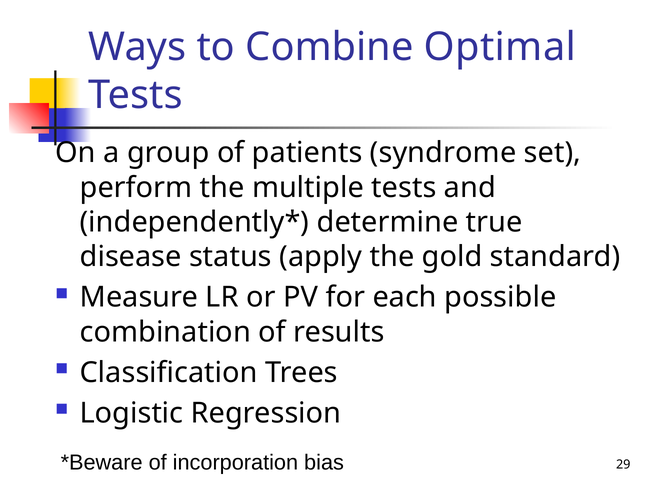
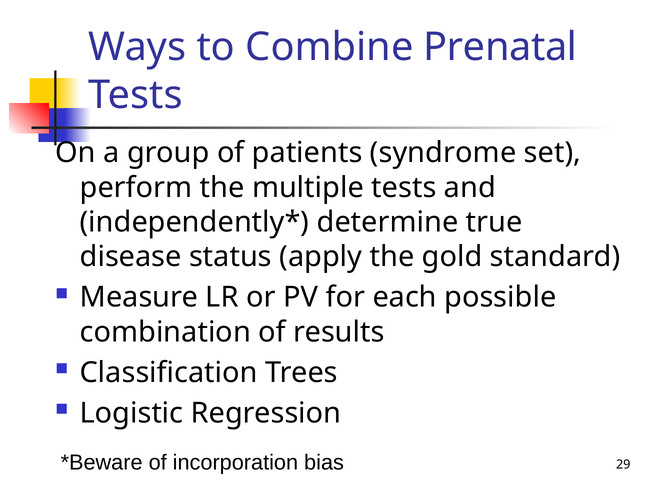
Optimal: Optimal -> Prenatal
